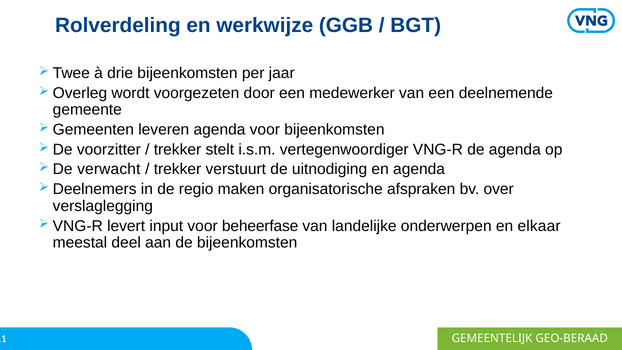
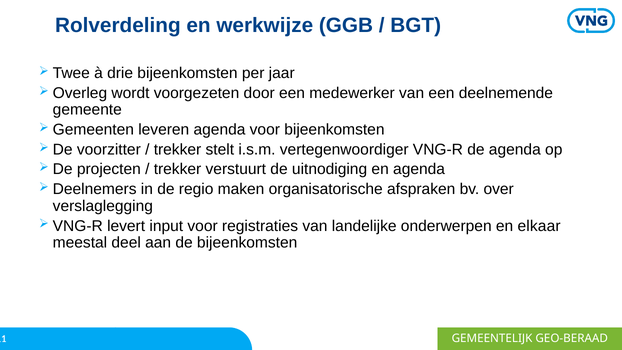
verwacht: verwacht -> projecten
beheerfase: beheerfase -> registraties
